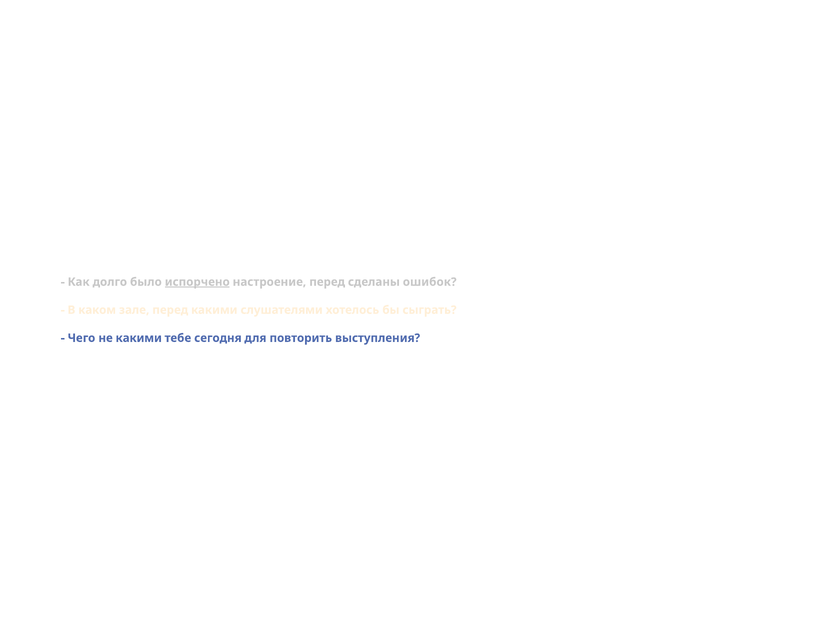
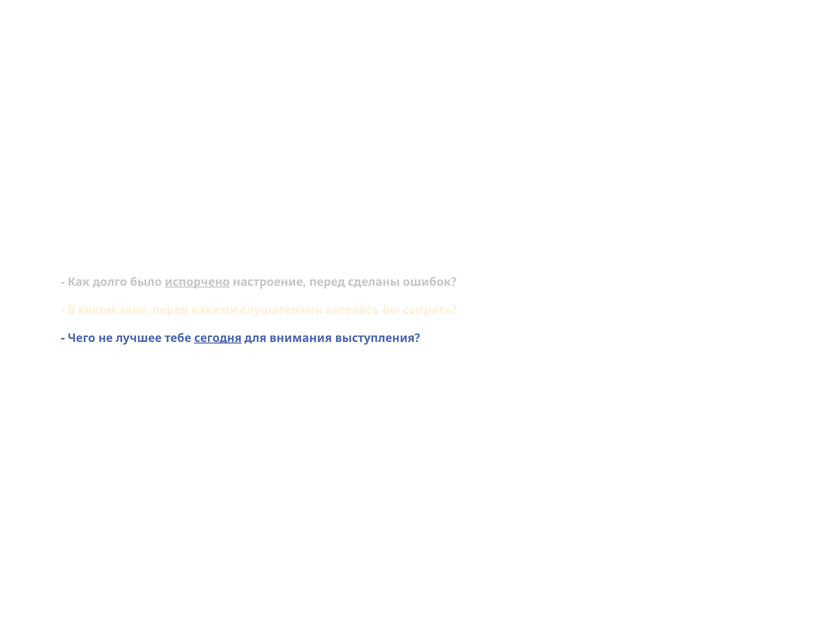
не какими: какими -> лучшее
сегодня underline: none -> present
повторить: повторить -> внимания
